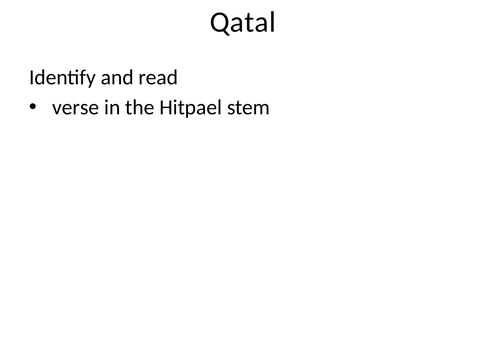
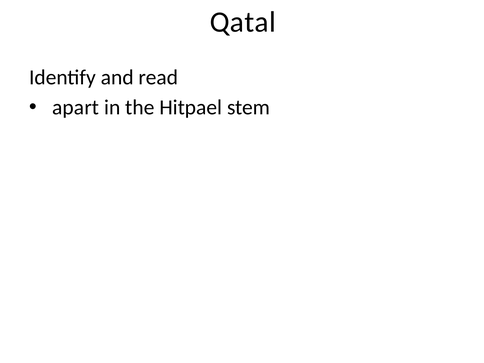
verse: verse -> apart
